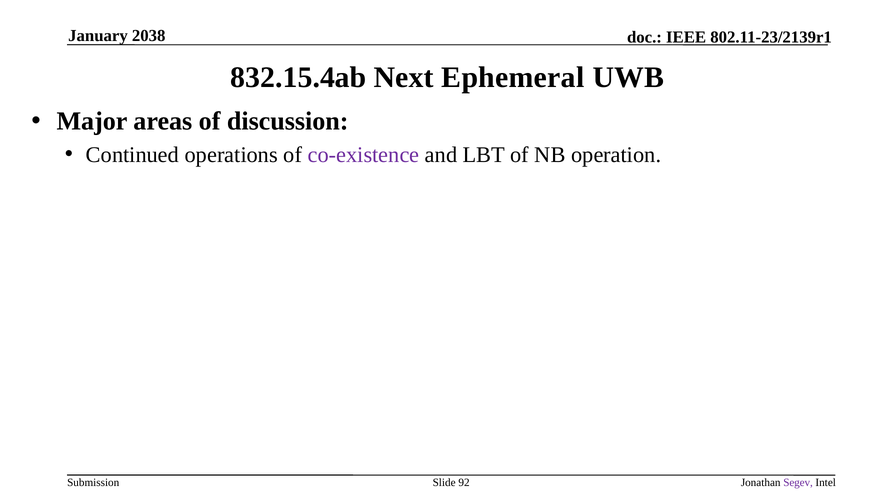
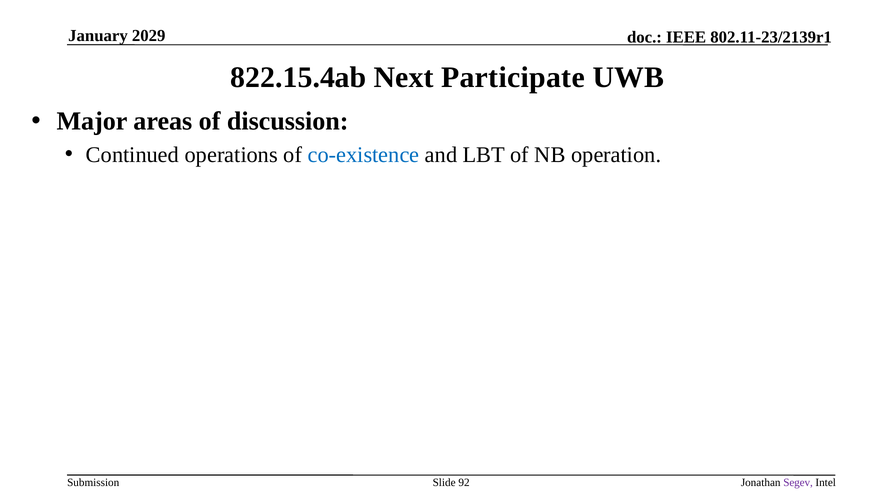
2038: 2038 -> 2029
832.15.4ab: 832.15.4ab -> 822.15.4ab
Ephemeral: Ephemeral -> Participate
co-existence colour: purple -> blue
